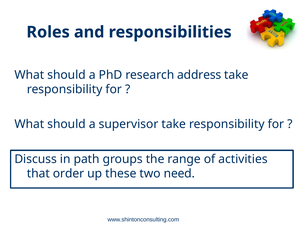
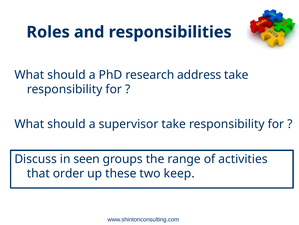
path: path -> seen
need: need -> keep
